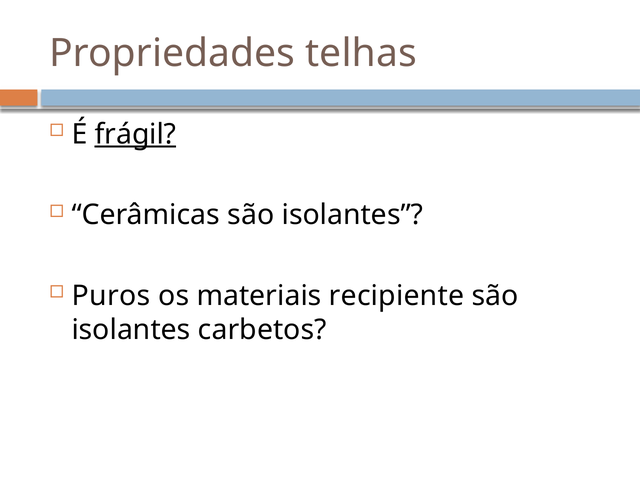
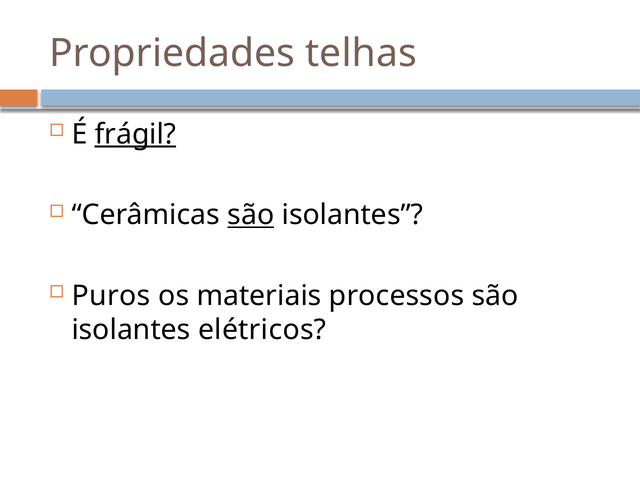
são at (251, 215) underline: none -> present
recipiente: recipiente -> processos
carbetos: carbetos -> elétricos
